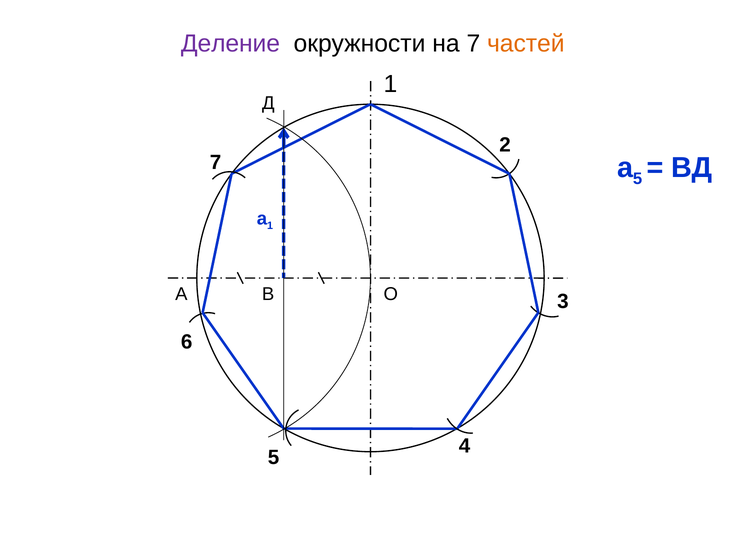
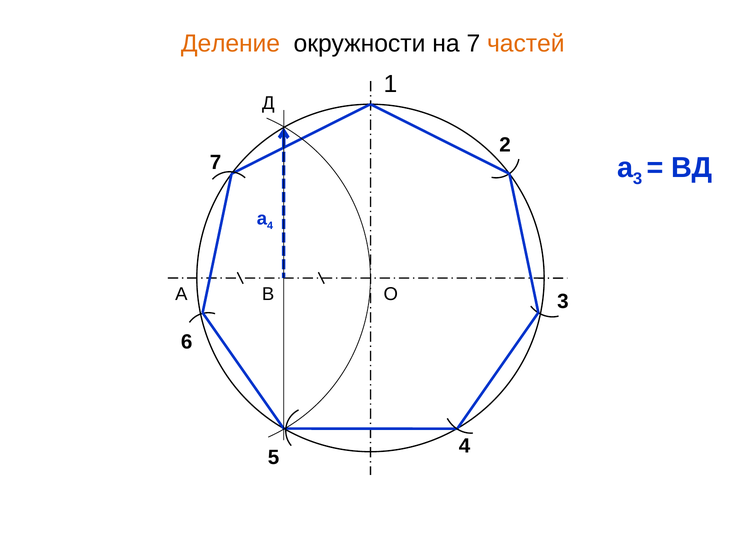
Деление colour: purple -> orange
а 5: 5 -> 3
а 1: 1 -> 4
